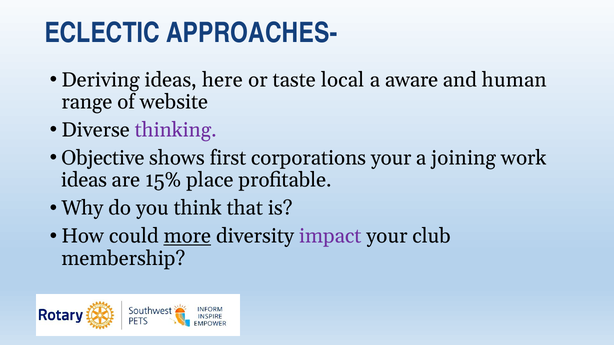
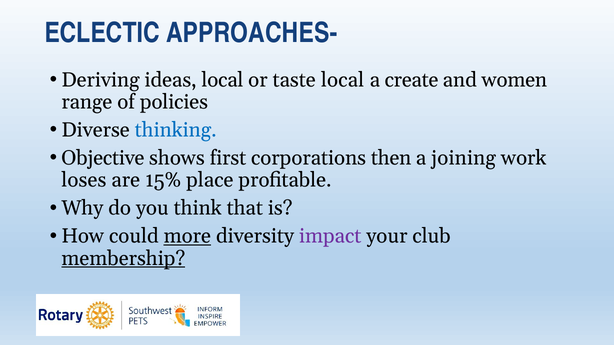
ideas here: here -> local
aware: aware -> create
human: human -> women
website: website -> policies
thinking colour: purple -> blue
corporations your: your -> then
ideas at (84, 180): ideas -> loses
membership underline: none -> present
